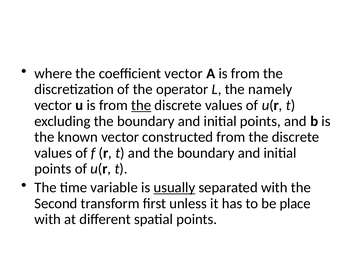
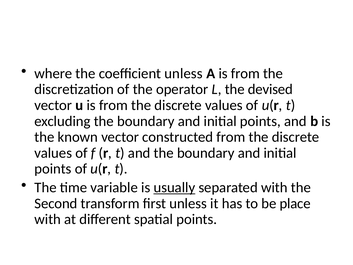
coefficient vector: vector -> unless
namely: namely -> devised
the at (141, 105) underline: present -> none
